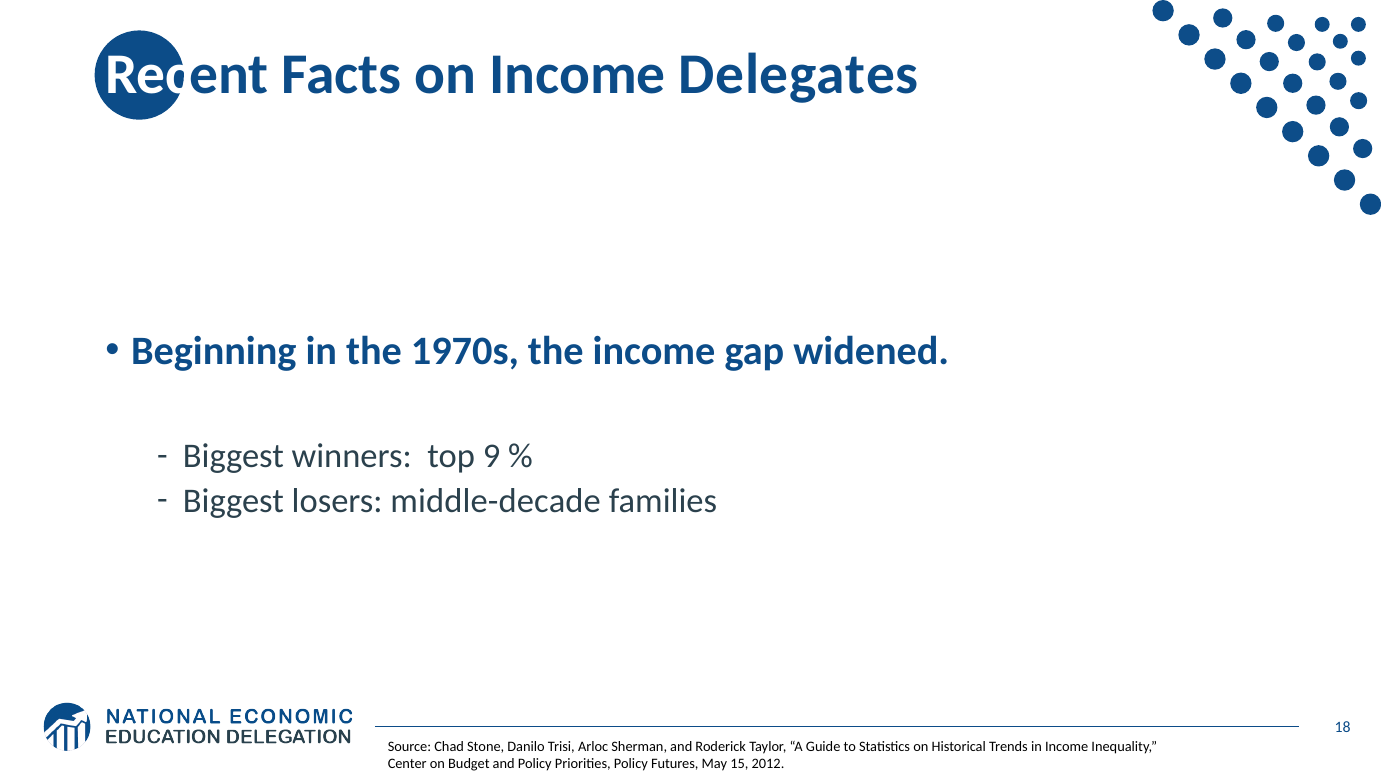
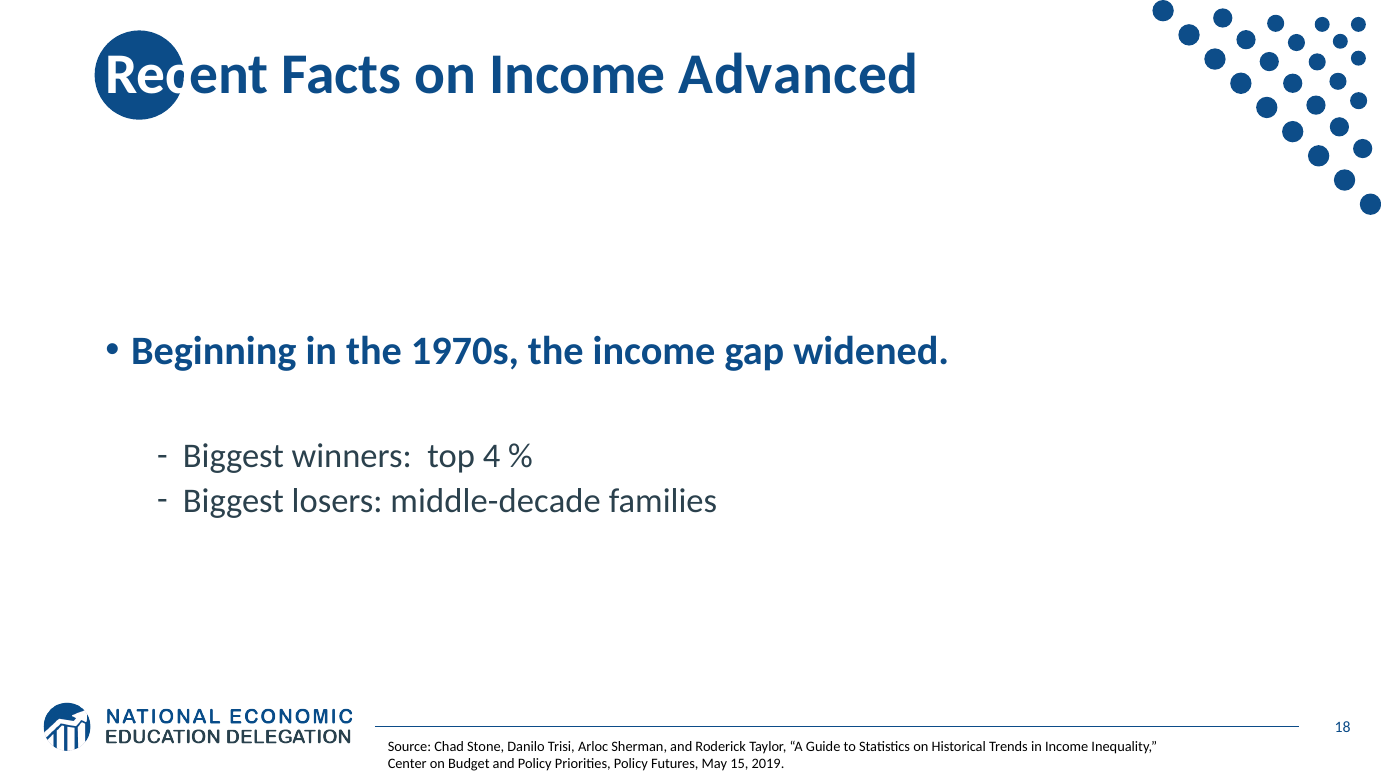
Delegates: Delegates -> Advanced
9: 9 -> 4
2012: 2012 -> 2019
